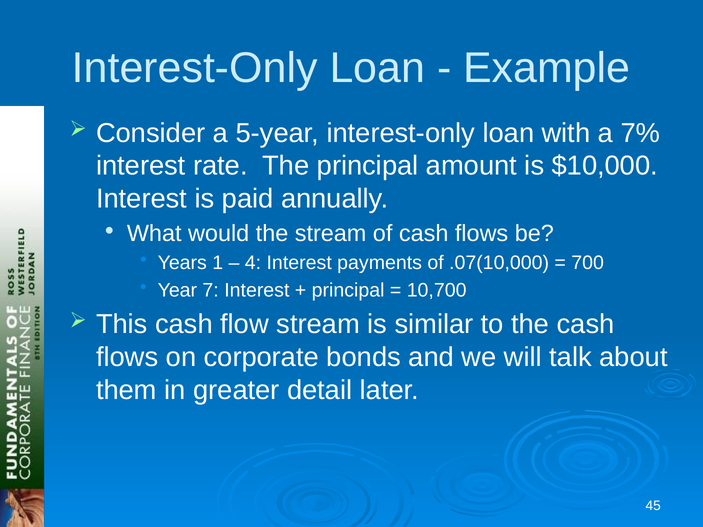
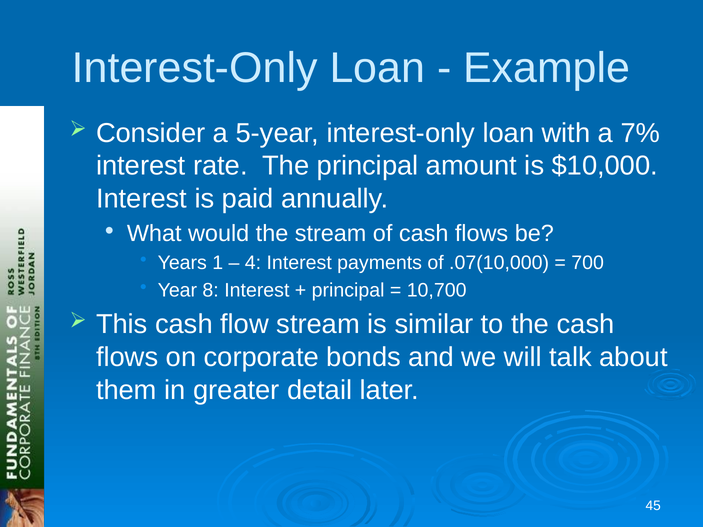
7: 7 -> 8
